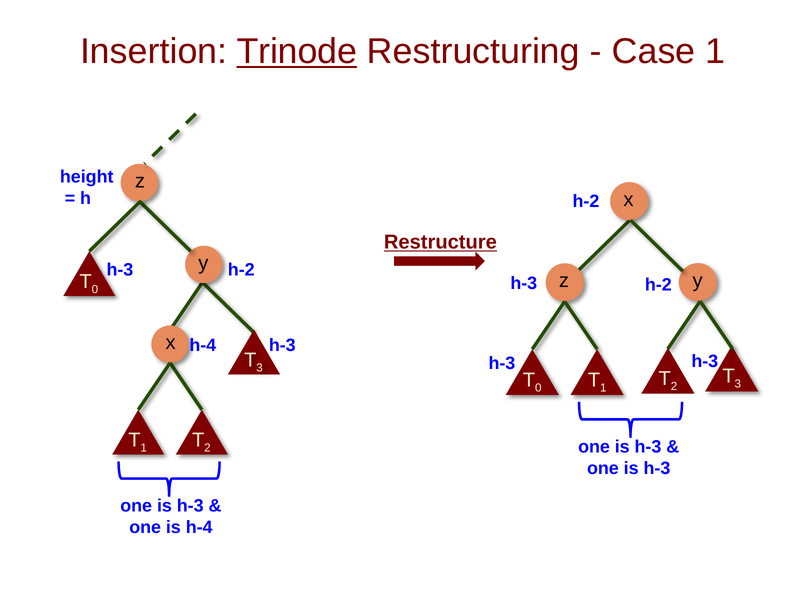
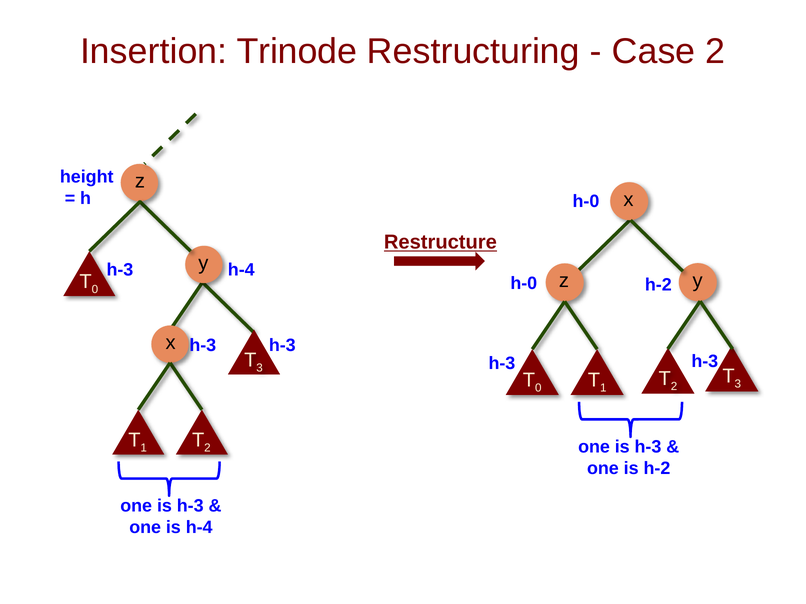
Trinode underline: present -> none
Case 1: 1 -> 2
h-2 at (586, 202): h-2 -> h-0
h-2 at (241, 270): h-2 -> h-4
h-3 at (524, 283): h-3 -> h-0
h-4 at (203, 345): h-4 -> h-3
h-3 at (657, 469): h-3 -> h-2
